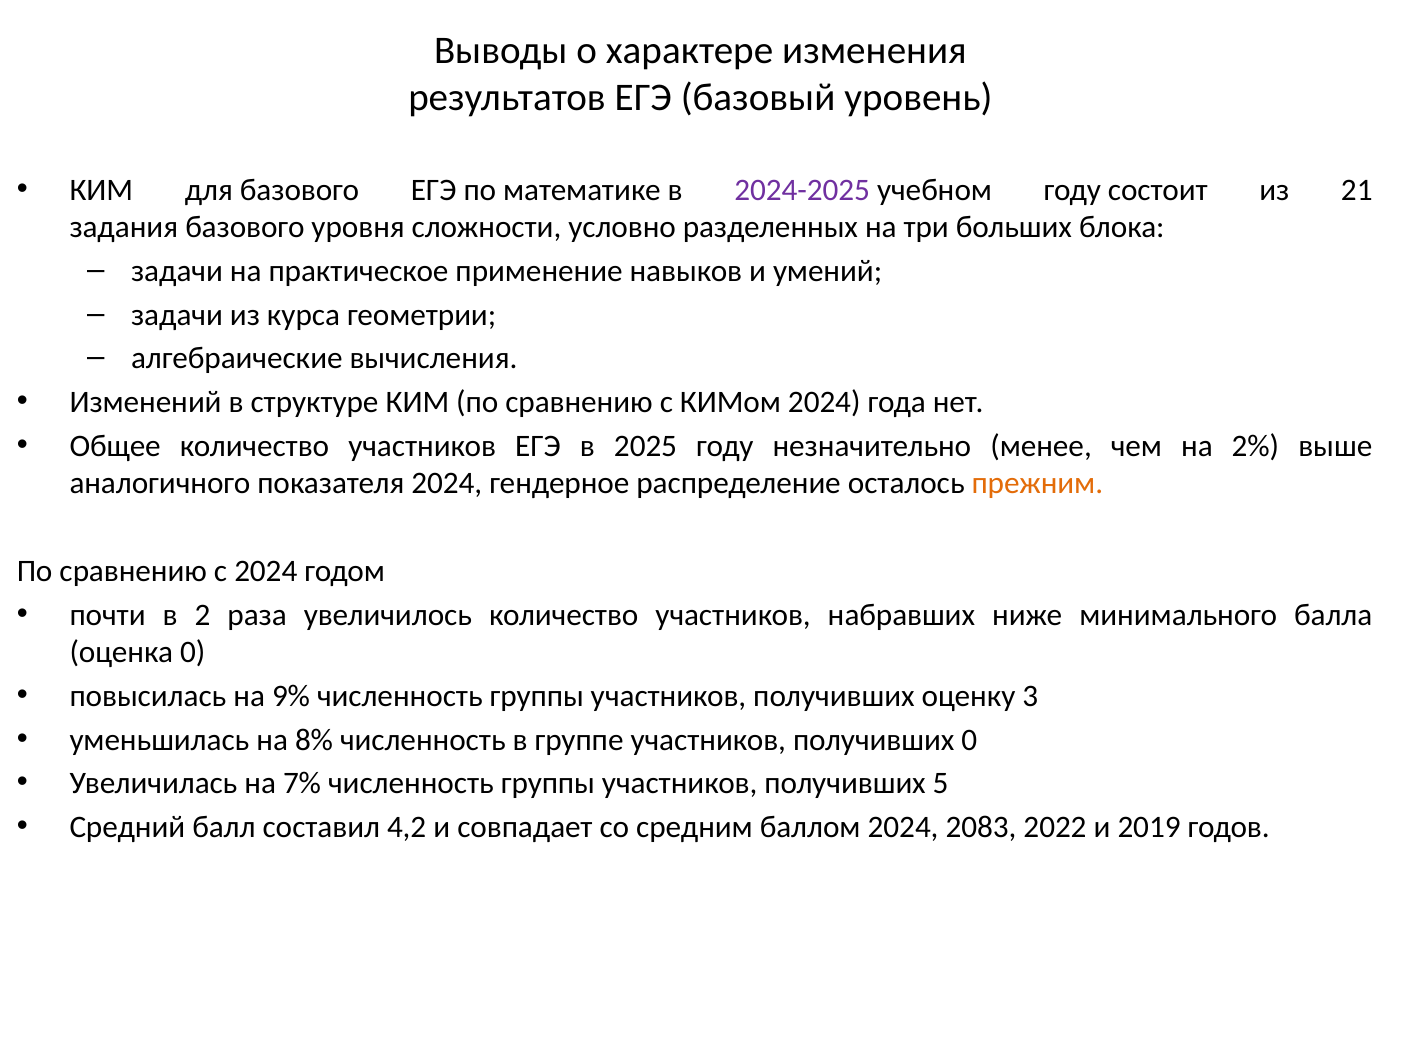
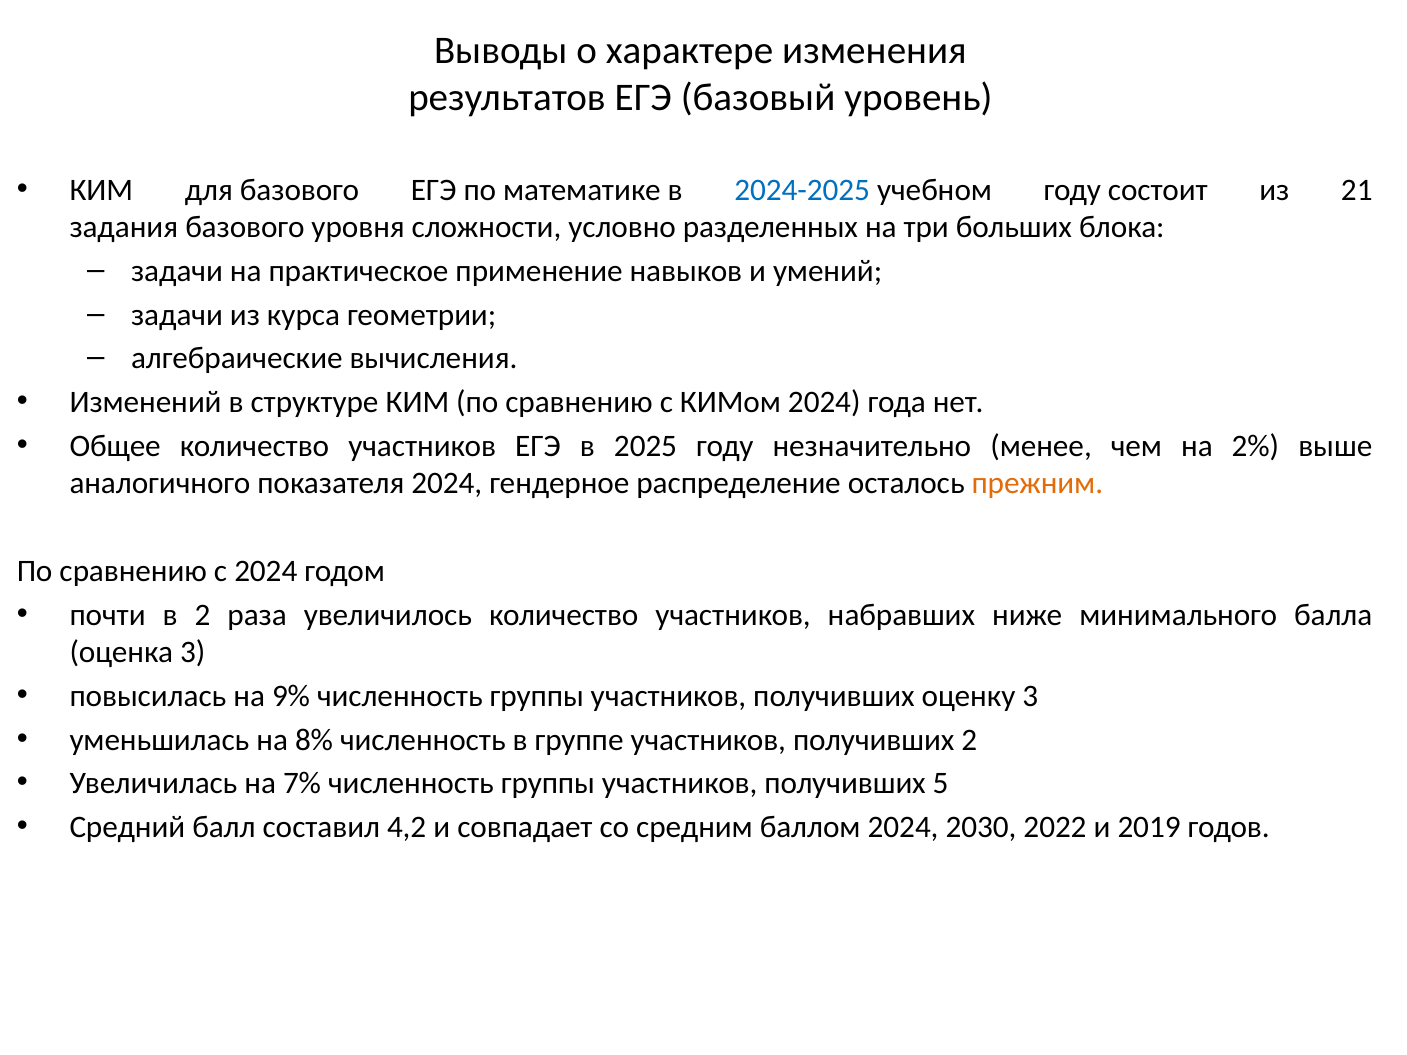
2024-2025 colour: purple -> blue
оценка 0: 0 -> 3
получивших 0: 0 -> 2
2083: 2083 -> 2030
